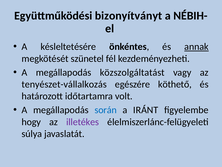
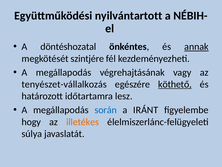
bizonyítványt: bizonyítványt -> nyilvántartott
késleltetésére: késleltetésére -> döntéshozatal
szünetel: szünetel -> szintjére
közszolgáltatást: közszolgáltatást -> végrehajtásának
köthető underline: none -> present
volt: volt -> lesz
illetékes colour: purple -> orange
